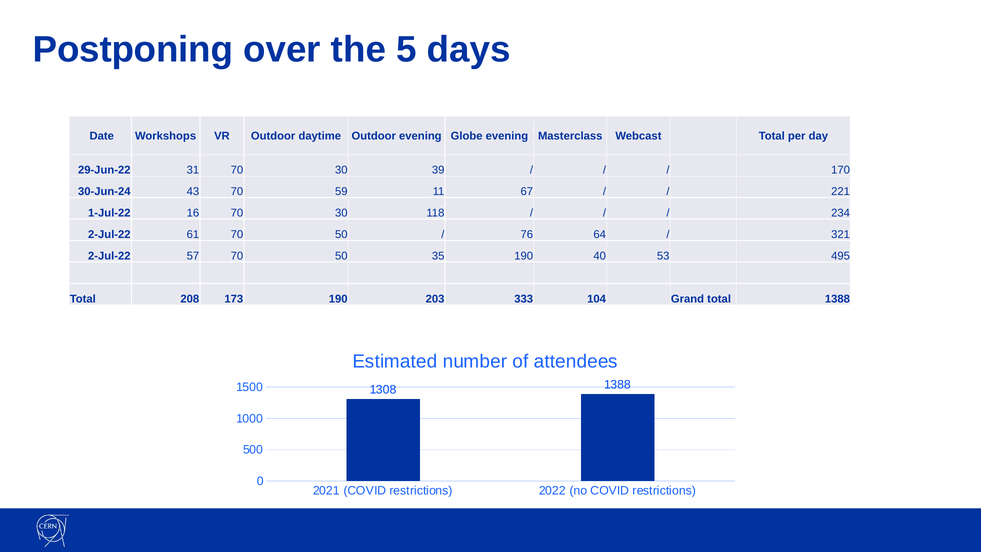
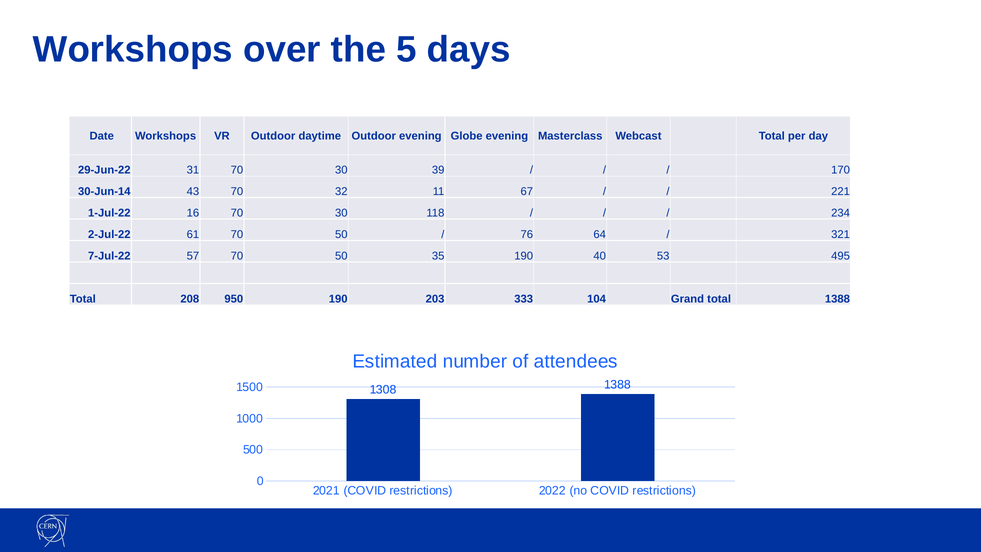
Postponing at (133, 50): Postponing -> Workshops
30-Jun-24: 30-Jun-24 -> 30-Jun-14
59: 59 -> 32
2-Jul-22 at (109, 256): 2-Jul-22 -> 7-Jul-22
173: 173 -> 950
